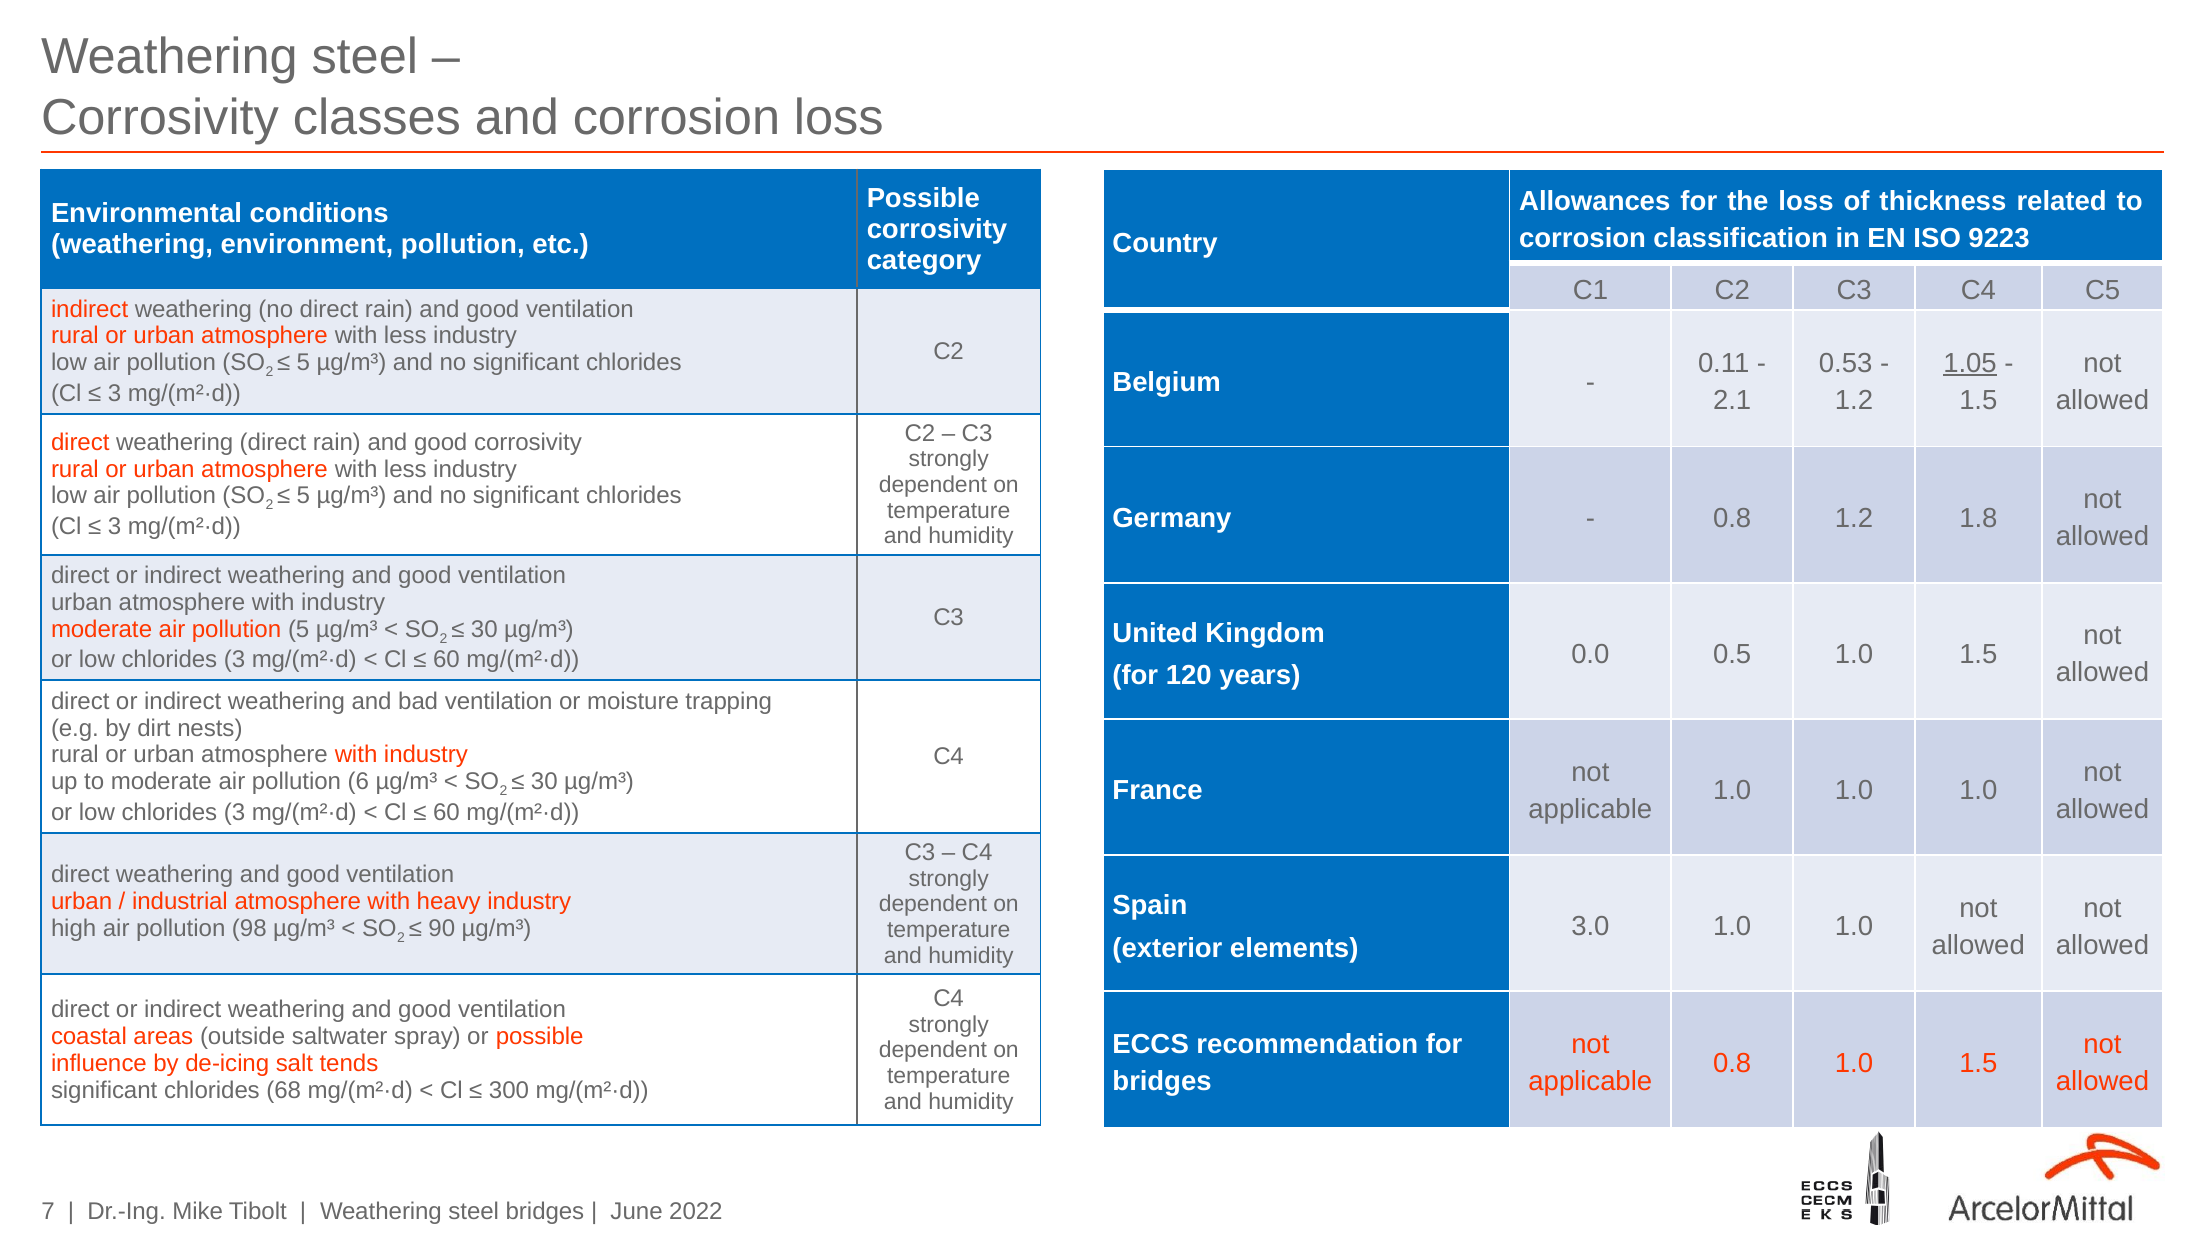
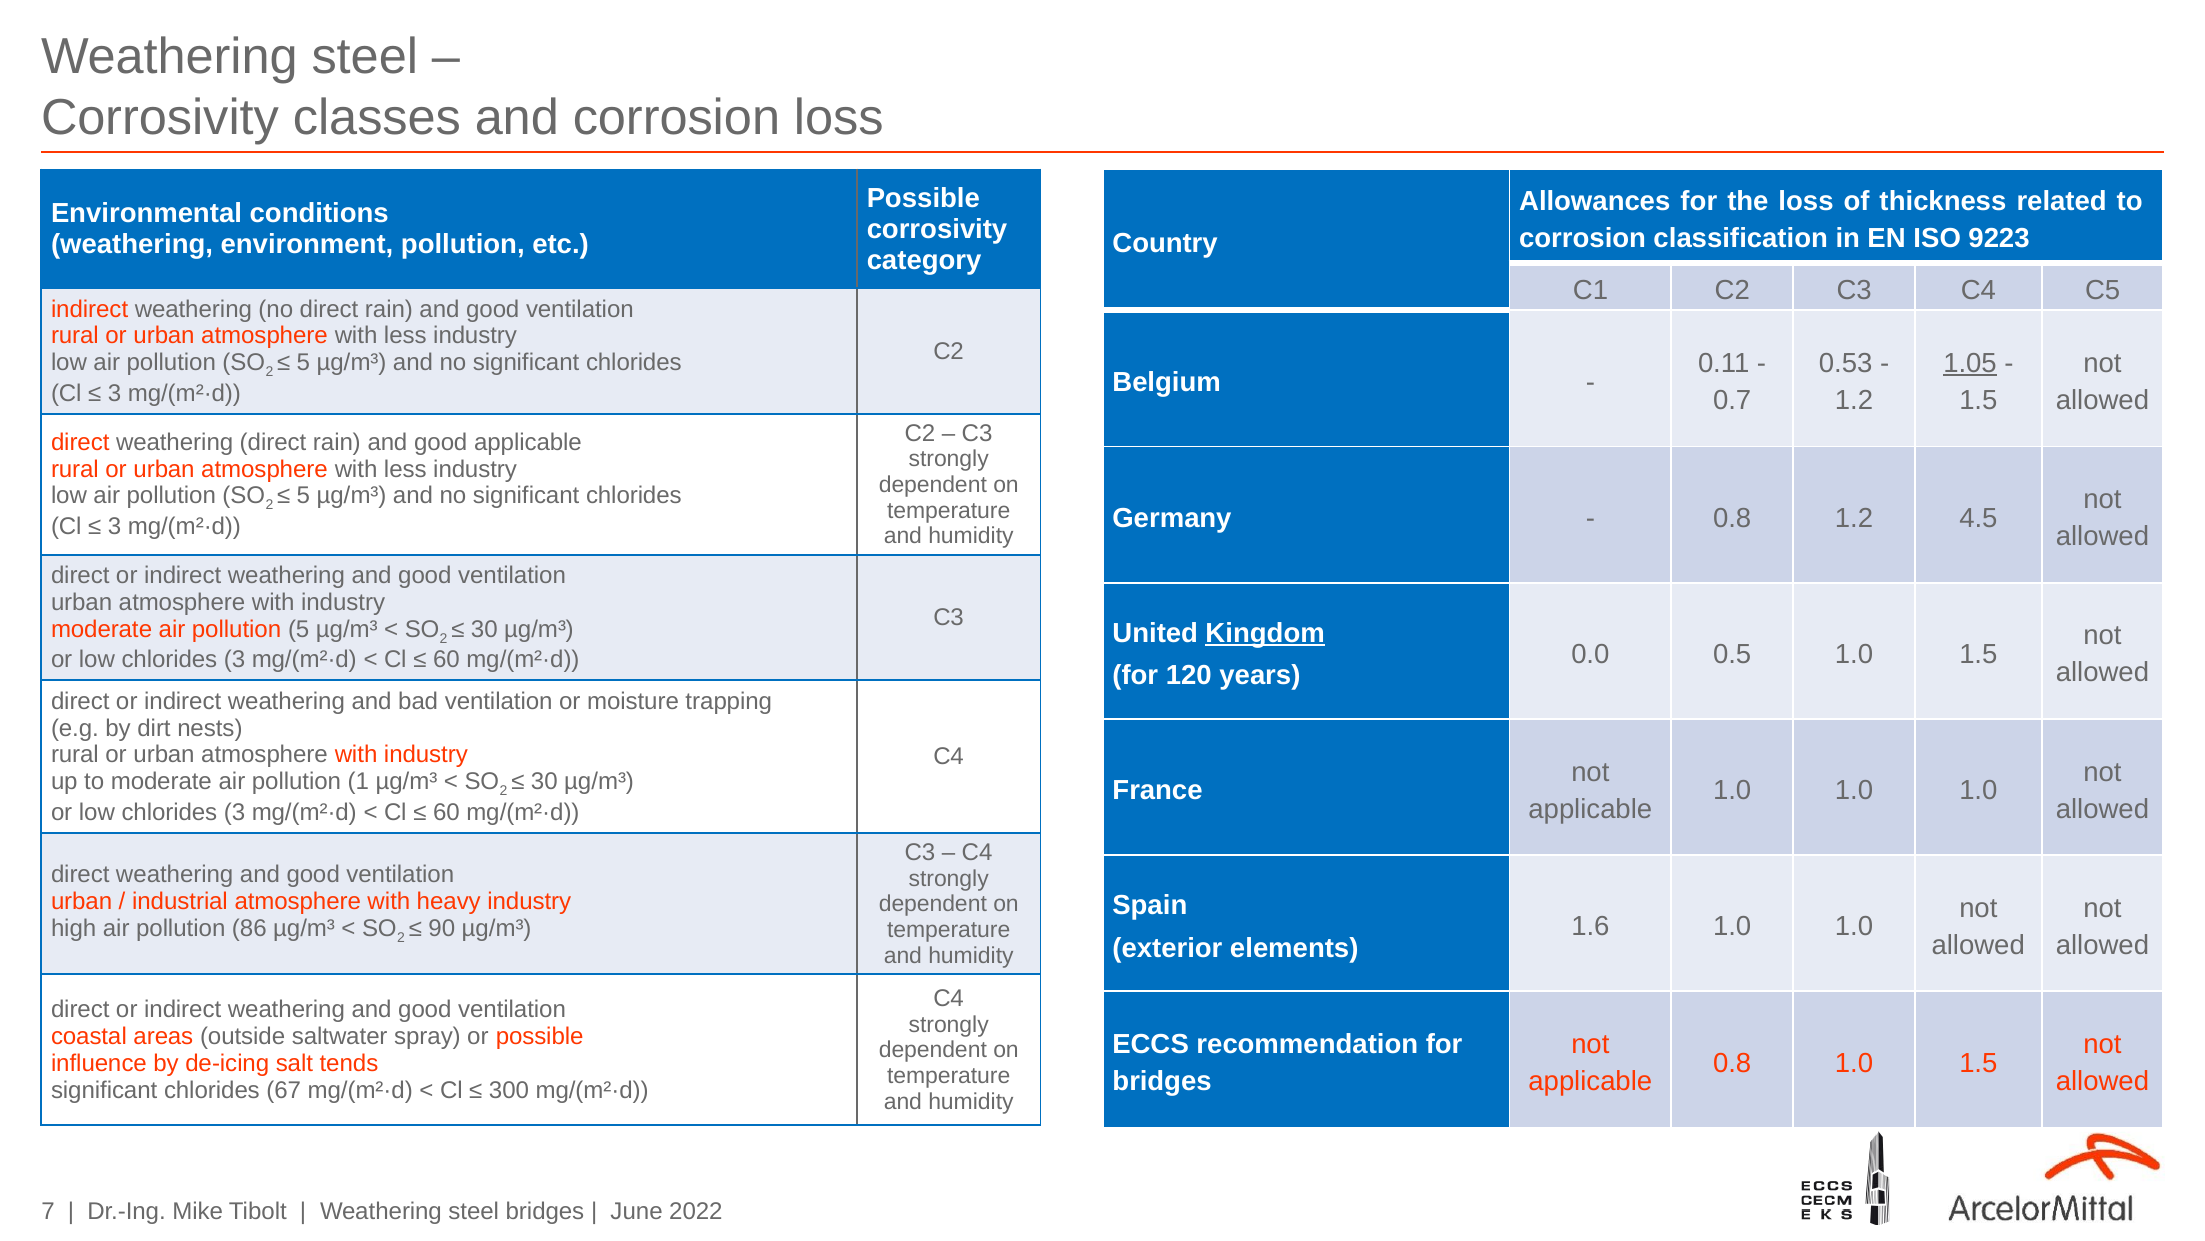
2.1: 2.1 -> 0.7
good corrosivity: corrosivity -> applicable
1.8: 1.8 -> 4.5
Kingdom underline: none -> present
6: 6 -> 1
3.0: 3.0 -> 1.6
98: 98 -> 86
68: 68 -> 67
